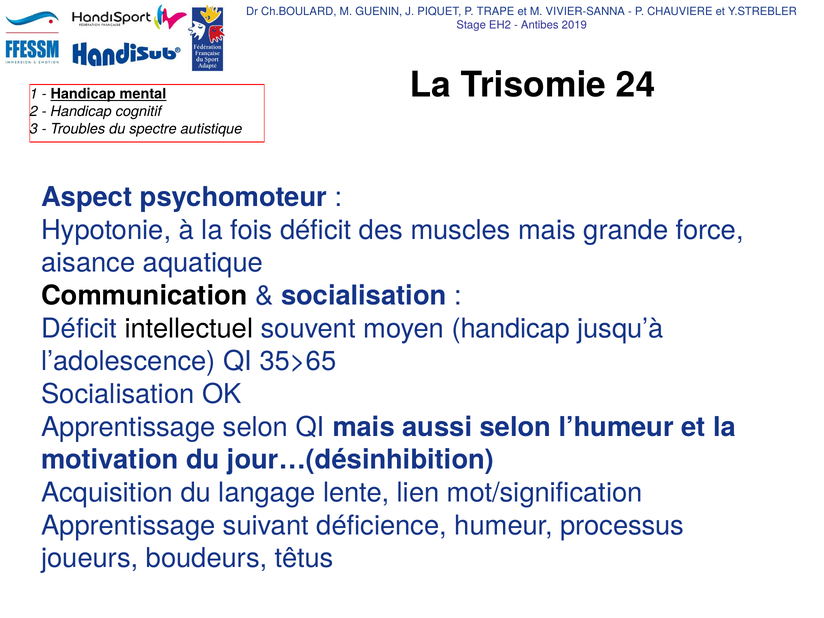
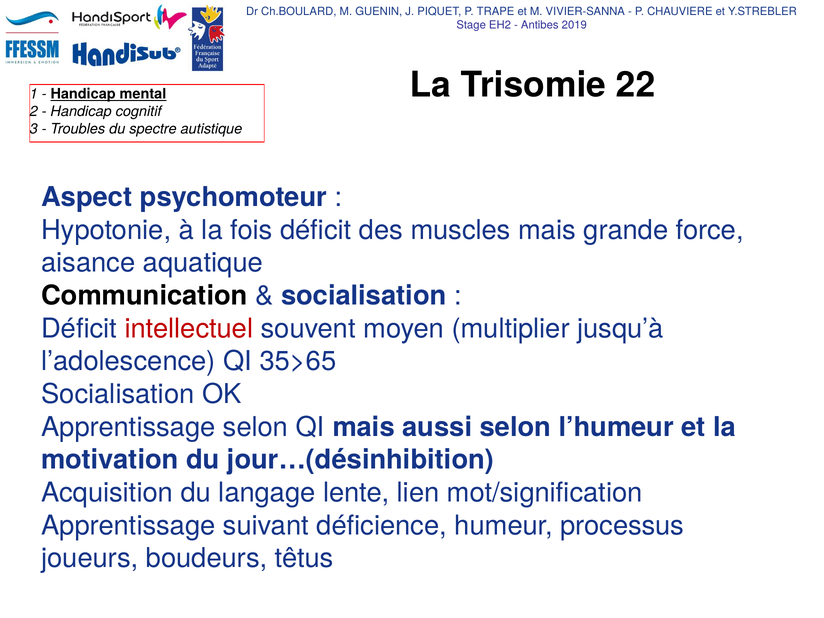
24: 24 -> 22
intellectuel colour: black -> red
moyen handicap: handicap -> multiplier
